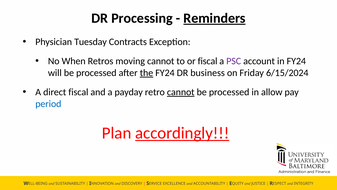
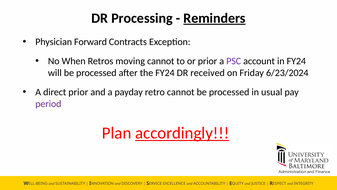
Tuesday: Tuesday -> Forward
or fiscal: fiscal -> prior
the underline: present -> none
business: business -> received
6/15/2024: 6/15/2024 -> 6/23/2024
direct fiscal: fiscal -> prior
cannot at (181, 92) underline: present -> none
allow: allow -> usual
period colour: blue -> purple
